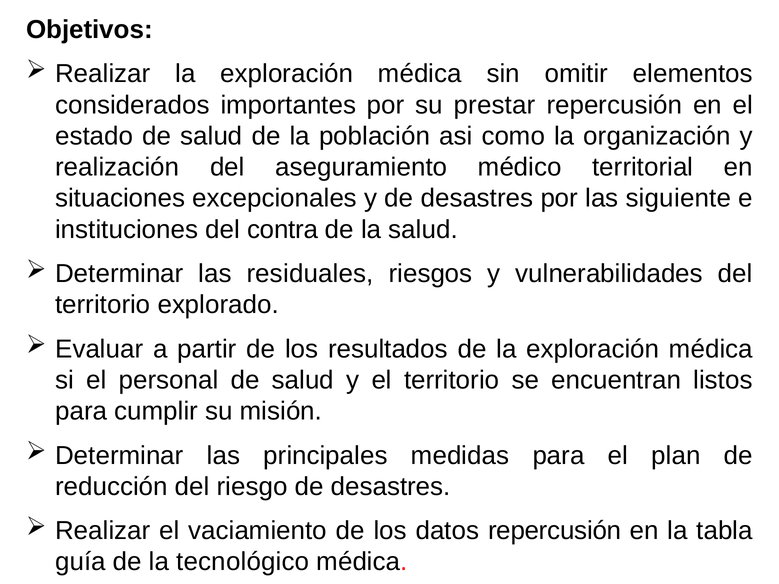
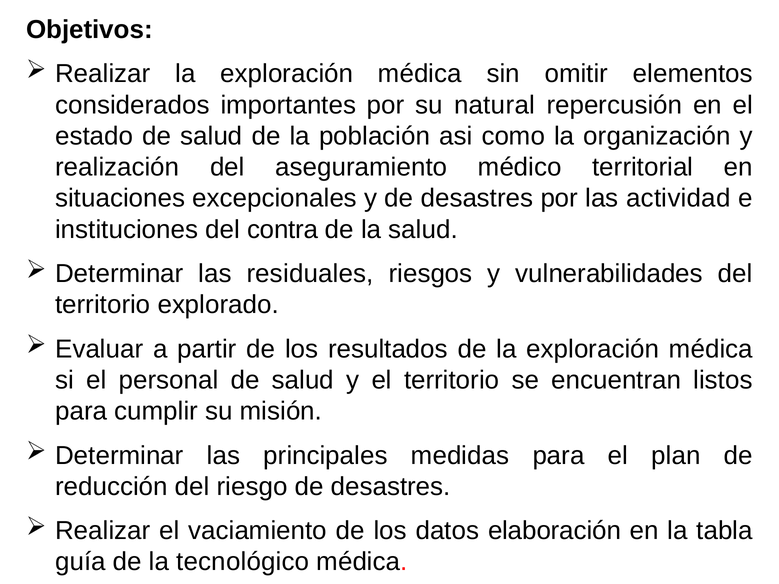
prestar: prestar -> natural
siguiente: siguiente -> actividad
datos repercusión: repercusión -> elaboración
